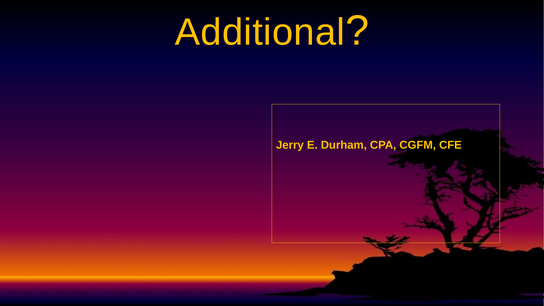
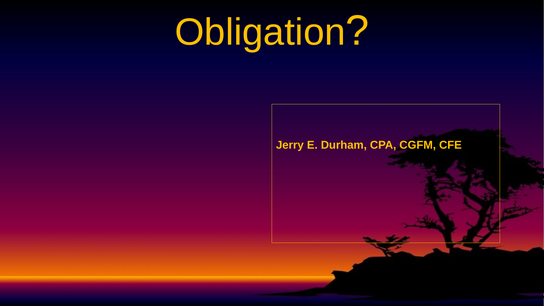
Additional: Additional -> Obligation
